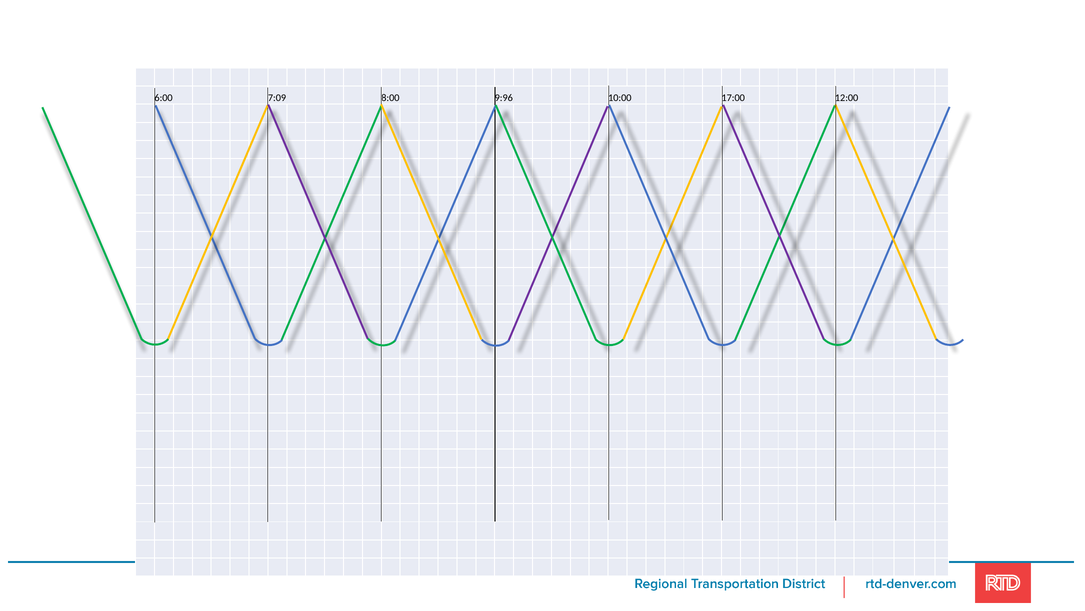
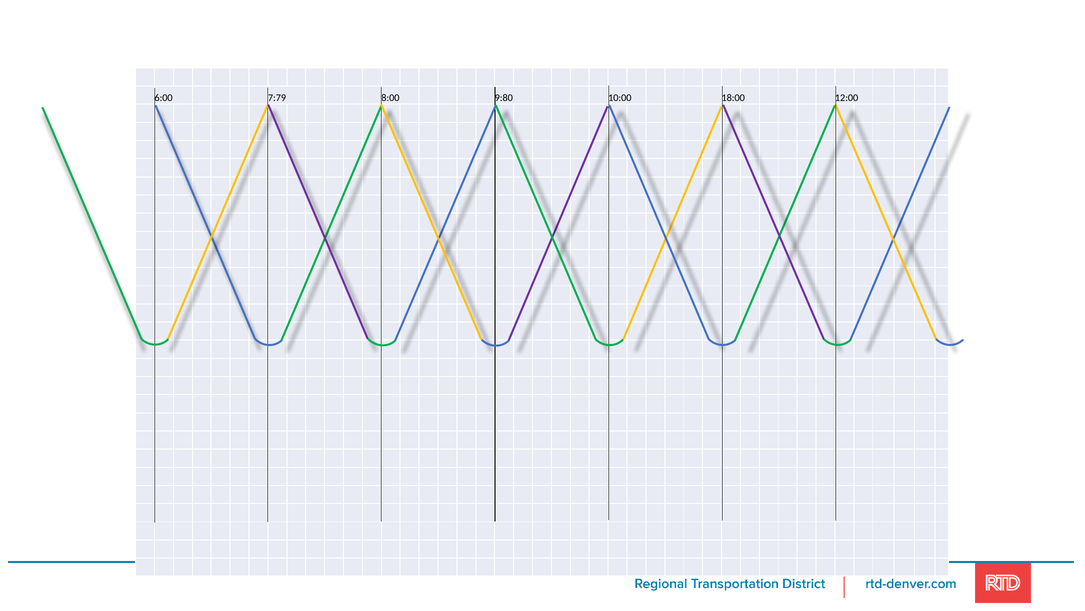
7:09: 7:09 -> 7:79
9:96: 9:96 -> 9:80
17:00: 17:00 -> 18:00
